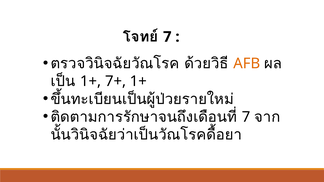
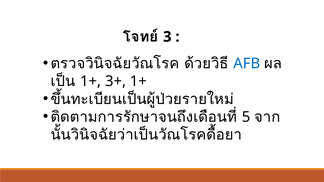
7 at (167, 37): 7 -> 3
AFB colour: orange -> blue
7+: 7+ -> 3+
7 at (246, 117): 7 -> 5
